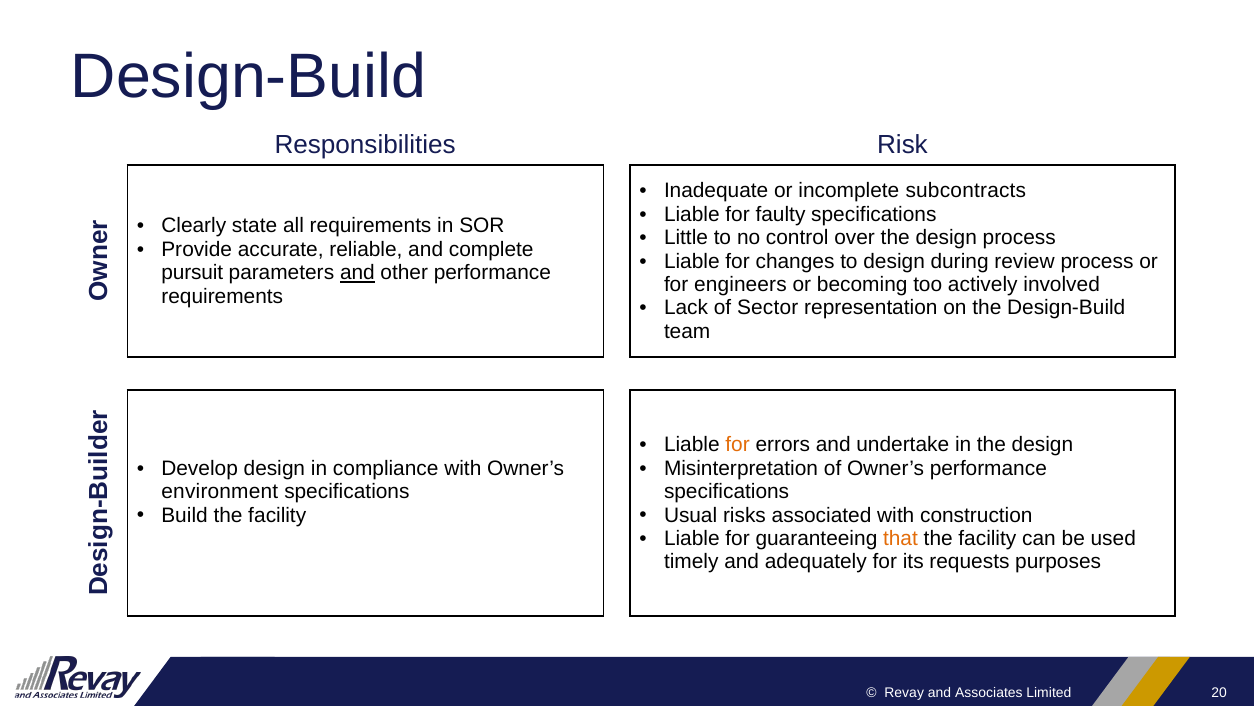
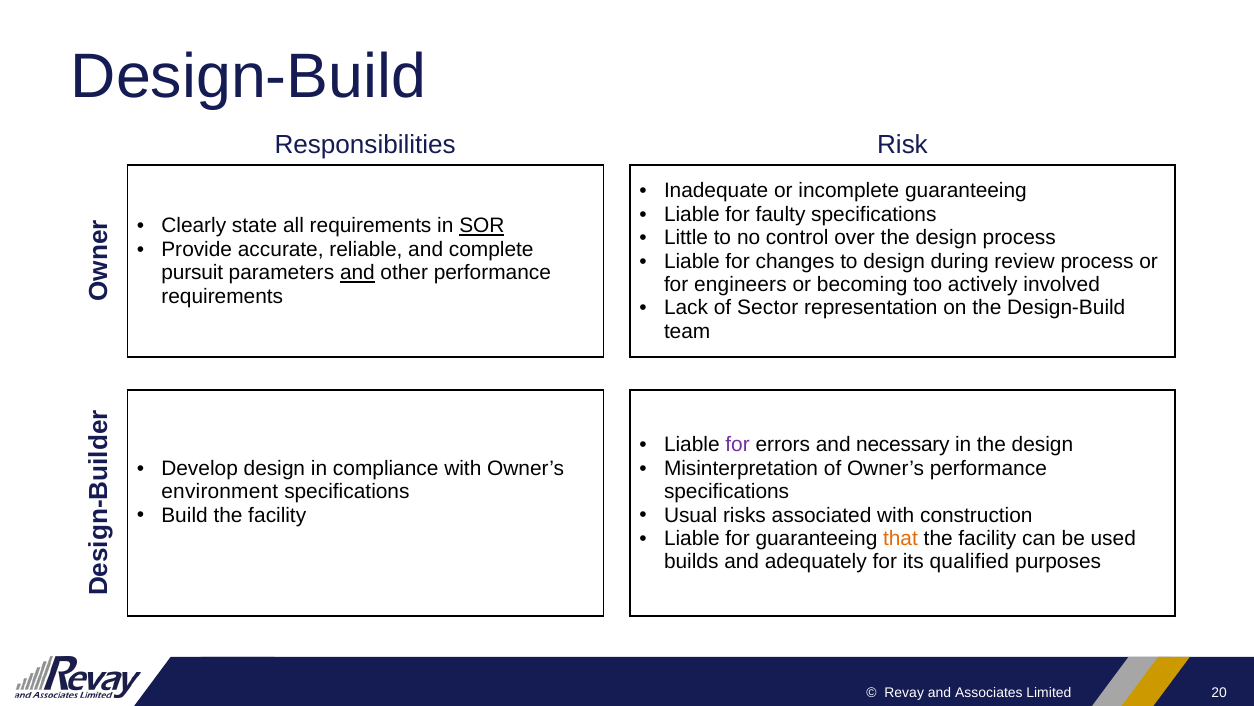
incomplete subcontracts: subcontracts -> guaranteeing
SOR underline: none -> present
for at (738, 445) colour: orange -> purple
undertake: undertake -> necessary
timely: timely -> builds
requests: requests -> qualified
